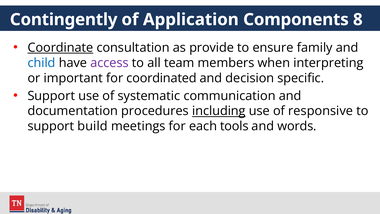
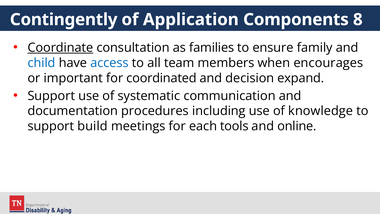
provide: provide -> families
access colour: purple -> blue
interpreting: interpreting -> encourages
specific: specific -> expand
including underline: present -> none
responsive: responsive -> knowledge
words: words -> online
